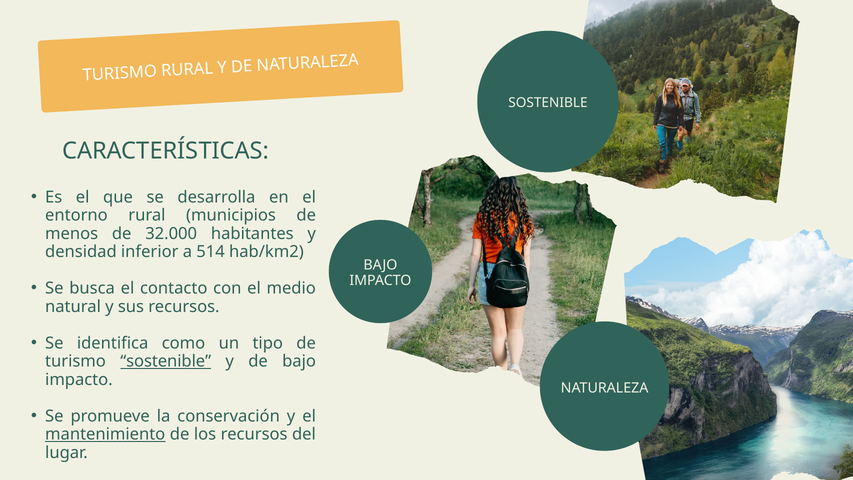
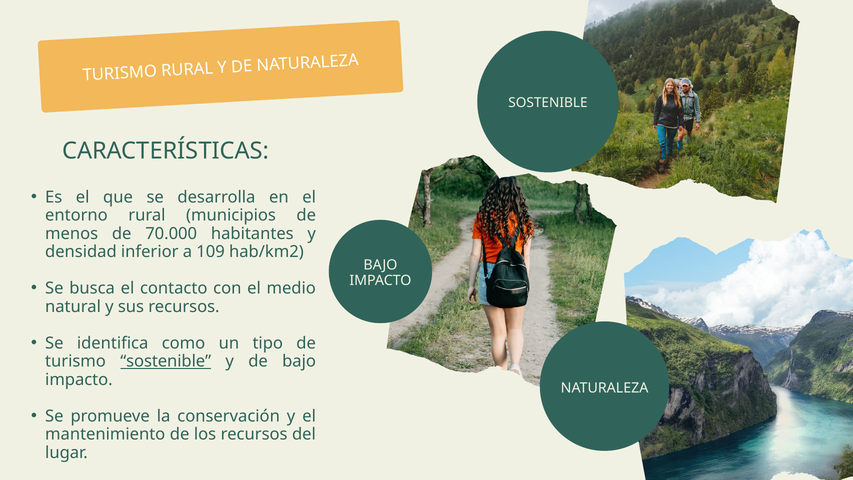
32.000: 32.000 -> 70.000
514: 514 -> 109
mantenimiento underline: present -> none
